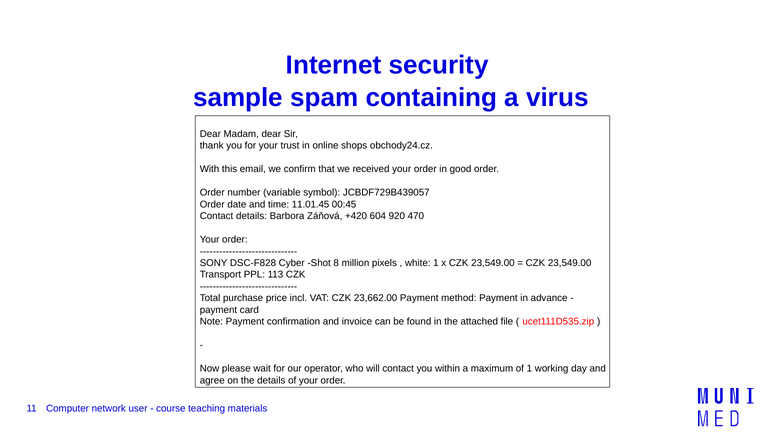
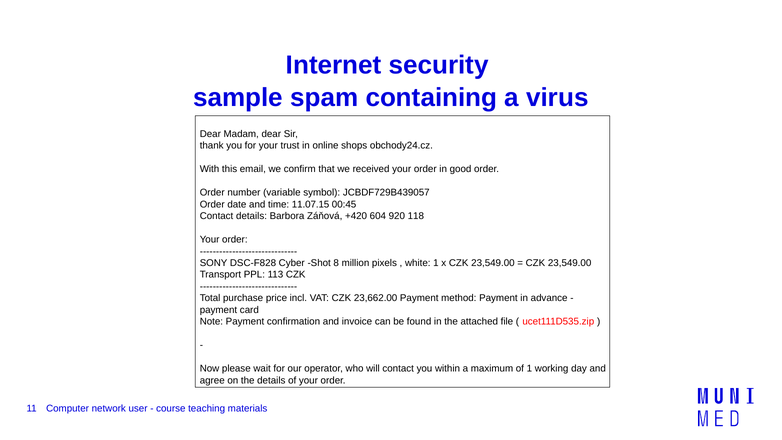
11.01.45: 11.01.45 -> 11.07.15
470: 470 -> 118
